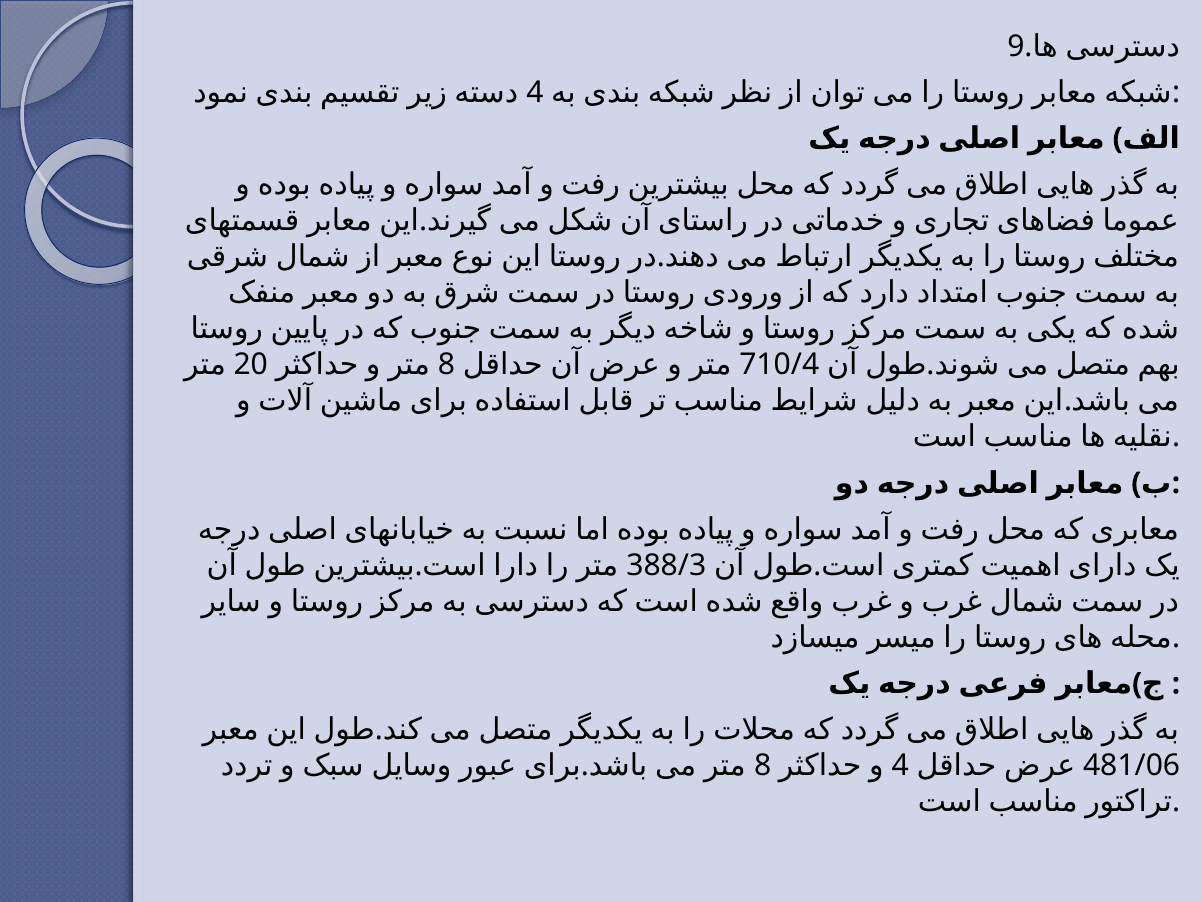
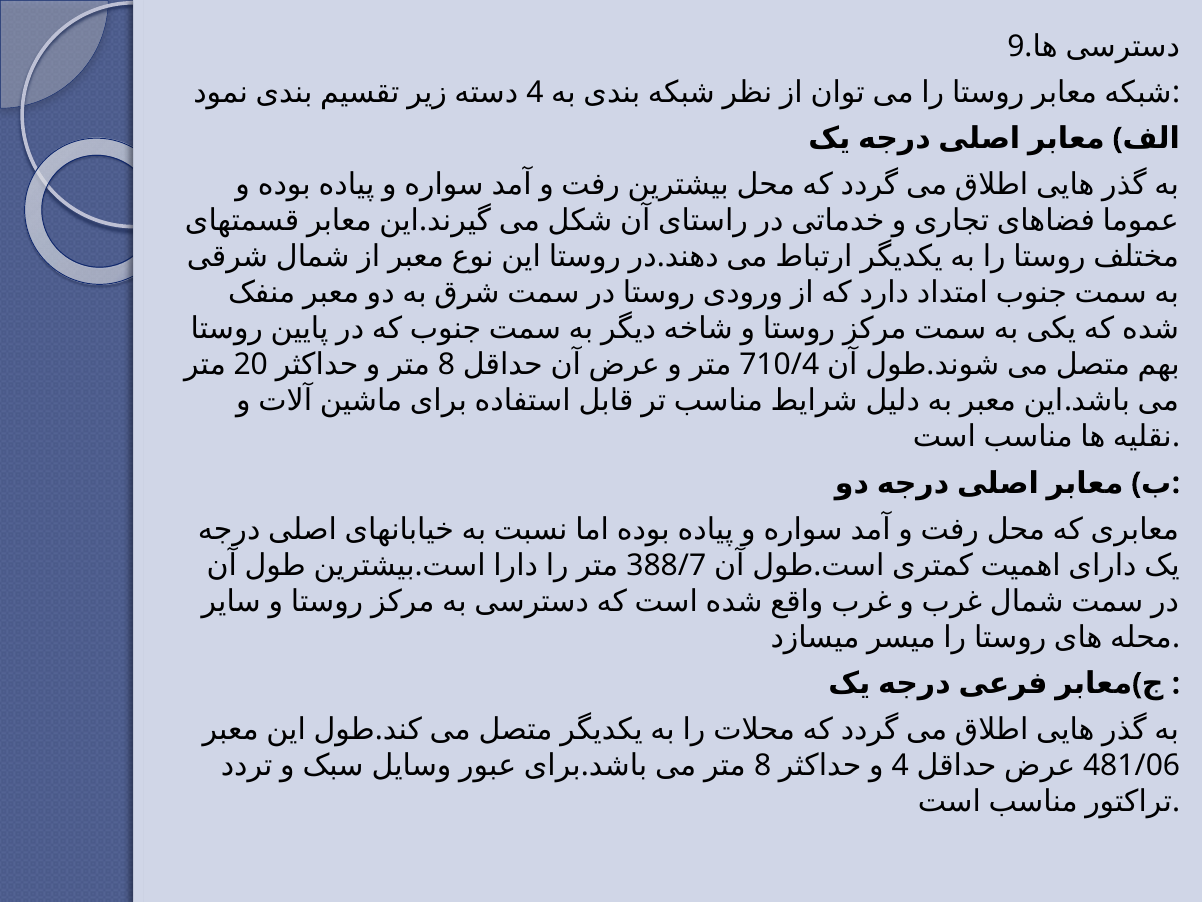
388/3: 388/3 -> 388/7
